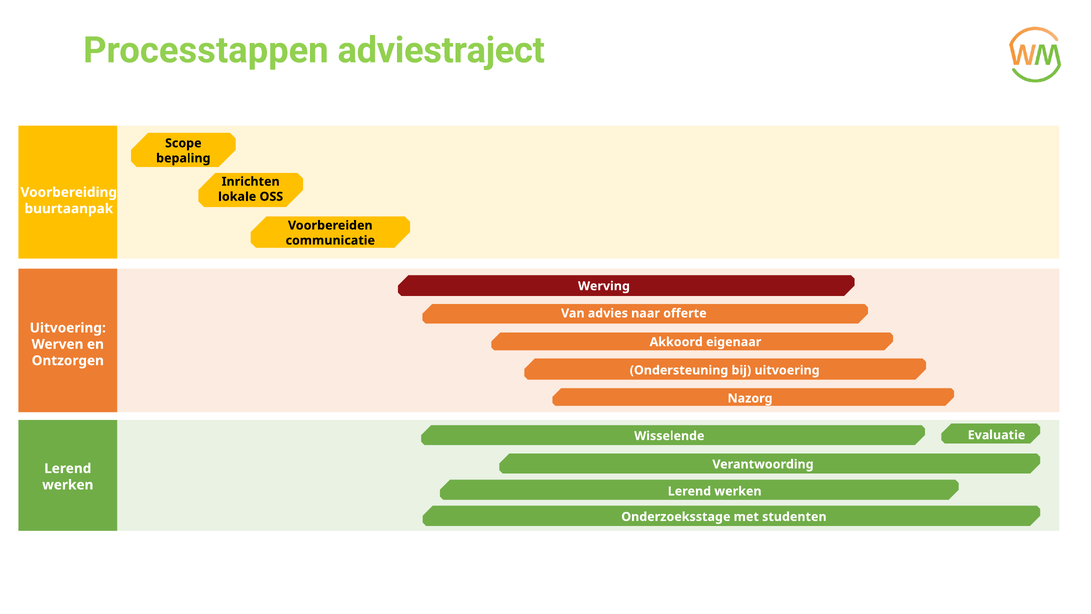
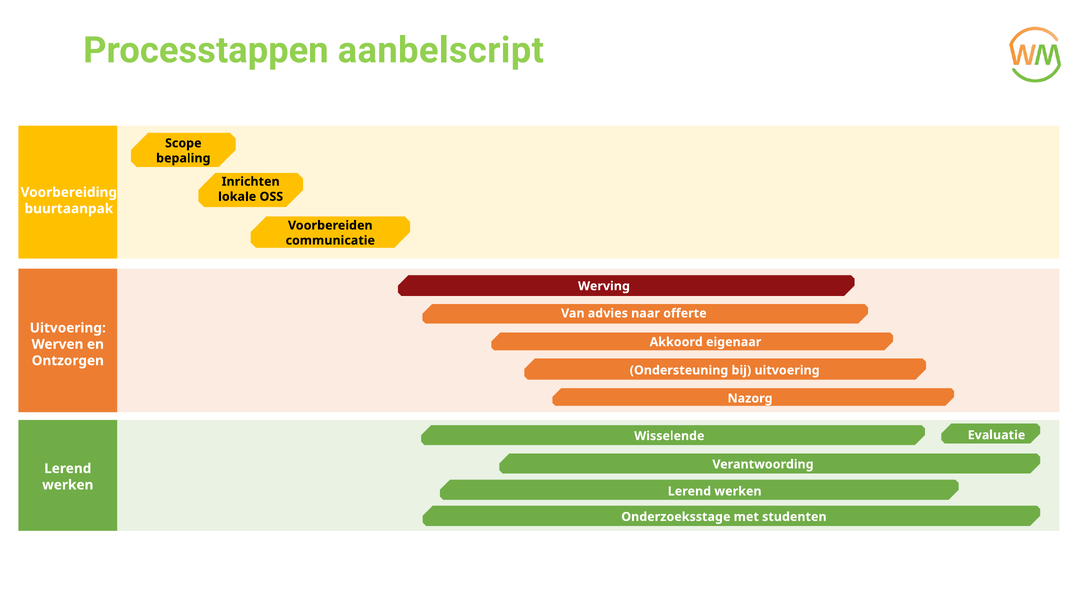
adviestraject: adviestraject -> aanbelscript
